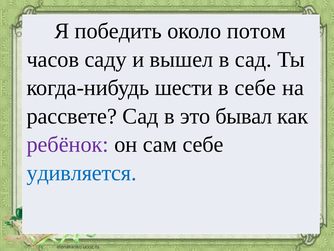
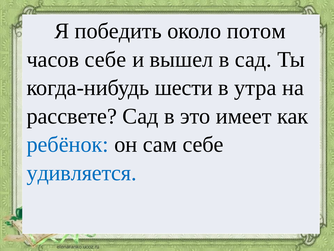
часов саду: саду -> себе
в себе: себе -> утра
бывал: бывал -> имеет
ребёнок colour: purple -> blue
